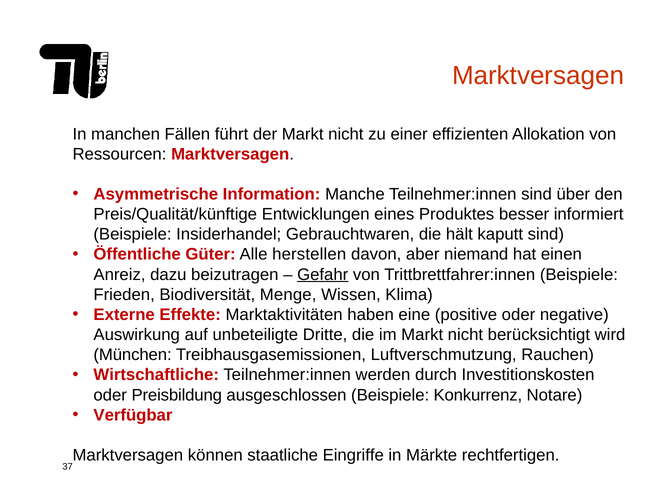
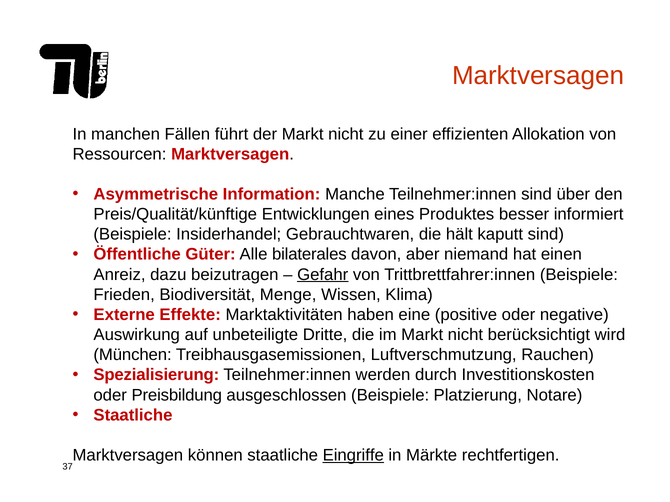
herstellen: herstellen -> bilaterales
Wirtschaftliche: Wirtschaftliche -> Spezialisierung
Konkurrenz: Konkurrenz -> Platzierung
Verfügbar at (133, 416): Verfügbar -> Staatliche
Eingriffe underline: none -> present
